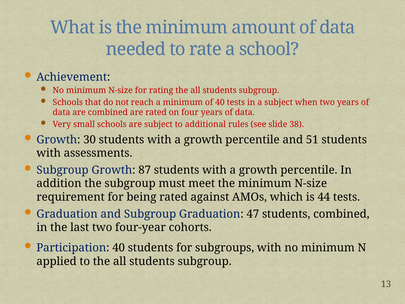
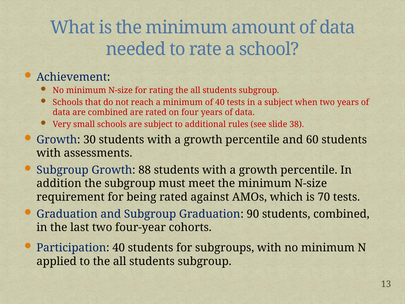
51: 51 -> 60
87: 87 -> 88
44: 44 -> 70
47: 47 -> 90
